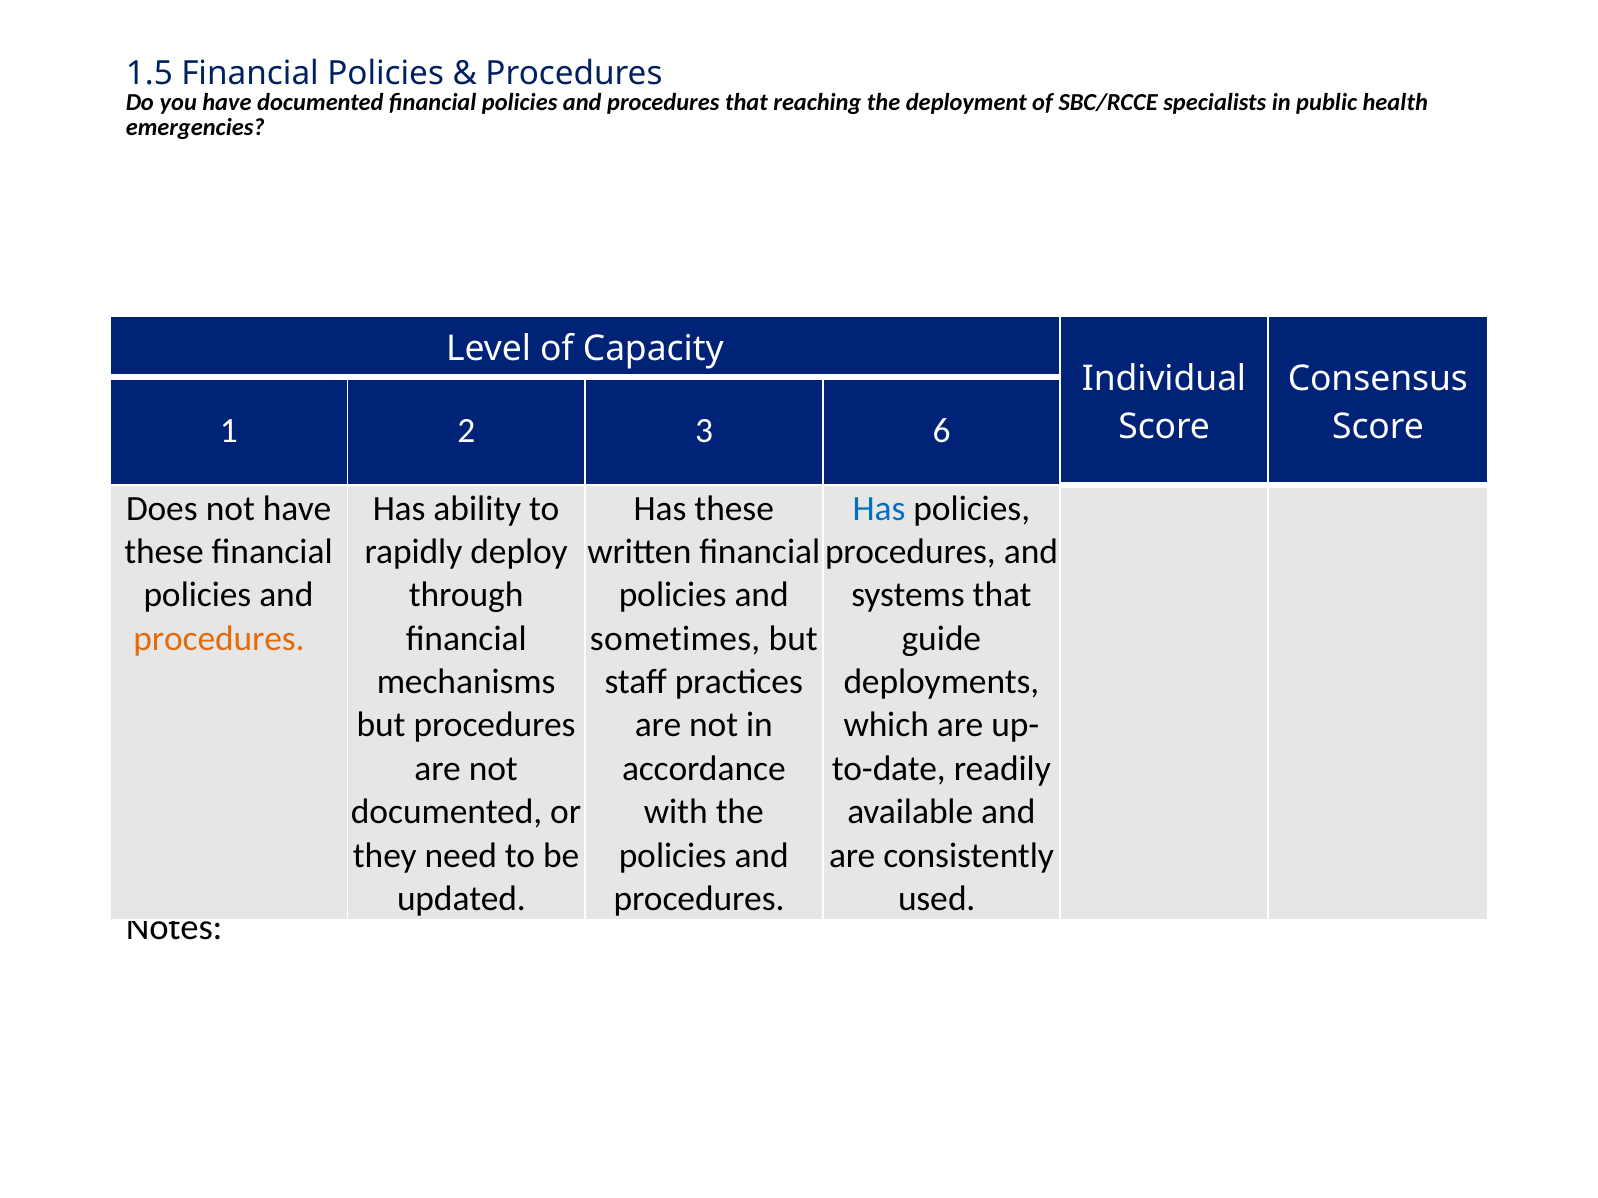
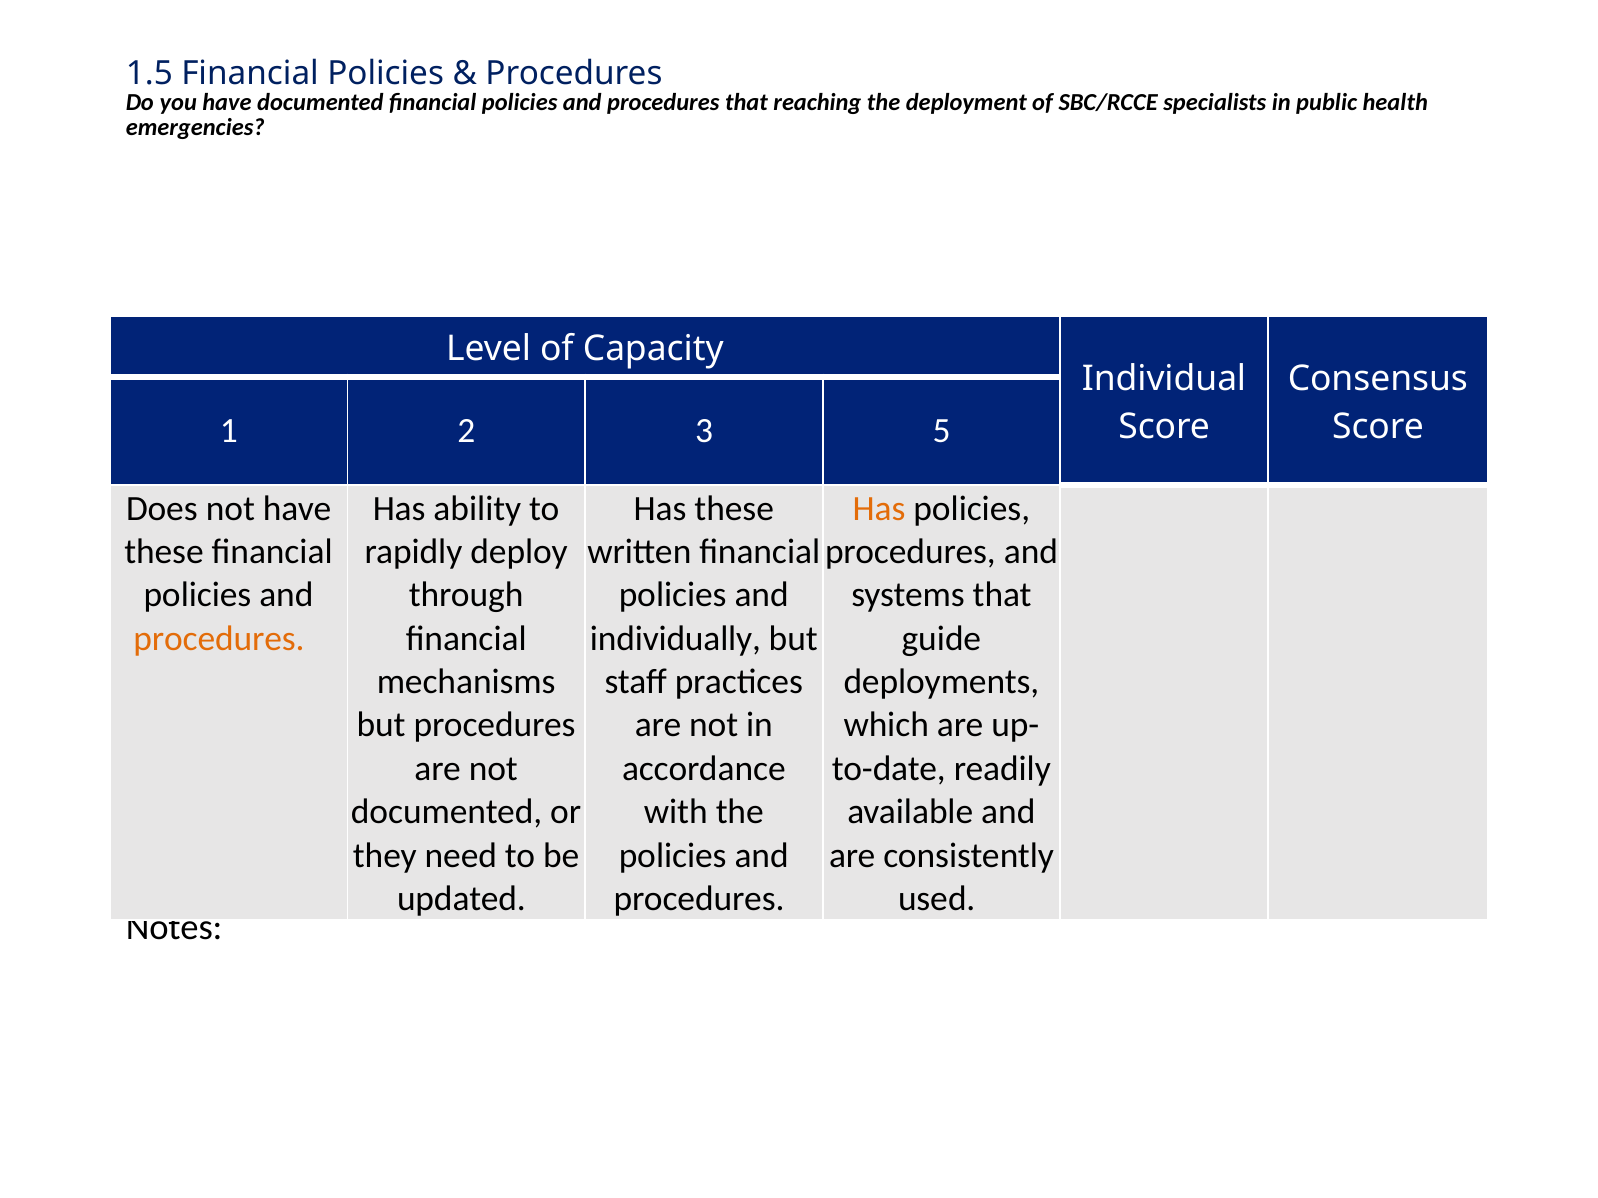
6: 6 -> 5
Has at (879, 509) colour: blue -> orange
sometimes: sometimes -> individually
